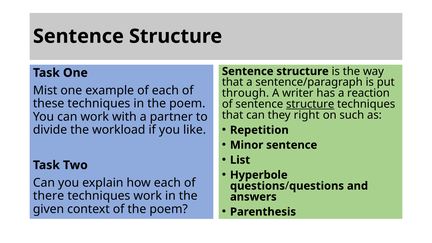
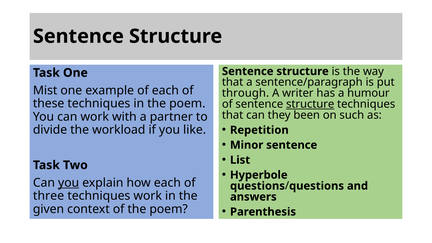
reaction: reaction -> humour
right: right -> been
you at (69, 183) underline: none -> present
there: there -> three
